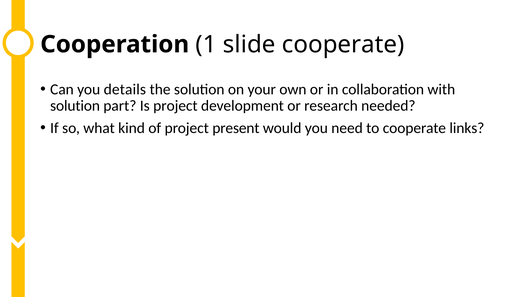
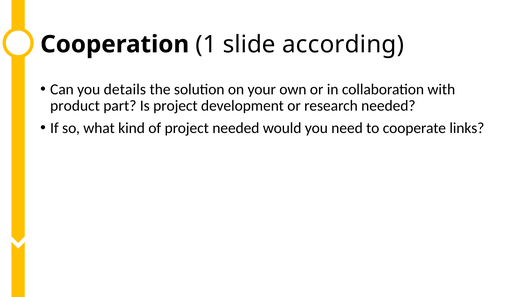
slide cooperate: cooperate -> according
solution at (75, 106): solution -> product
project present: present -> needed
